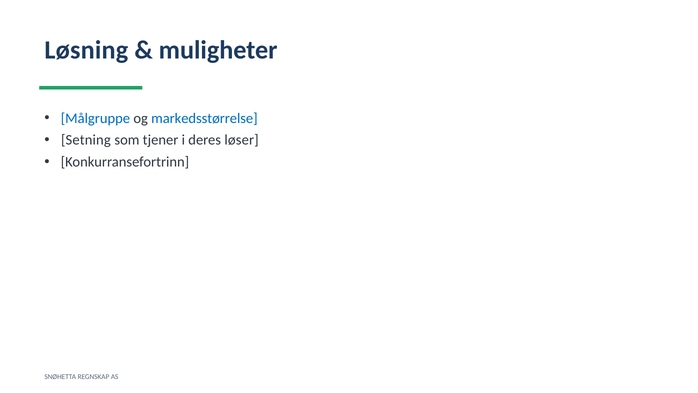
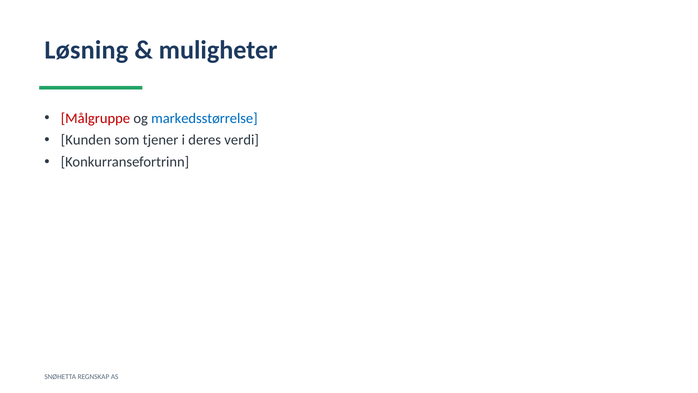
Målgruppe colour: blue -> red
Setning: Setning -> Kunden
løser: løser -> verdi
